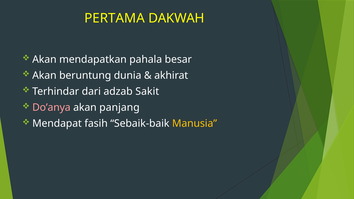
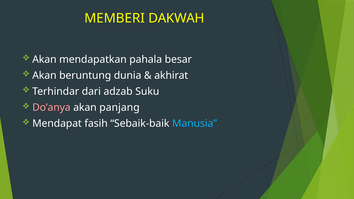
PERTAMA: PERTAMA -> MEMBERI
Sakit: Sakit -> Suku
Manusia colour: yellow -> light blue
